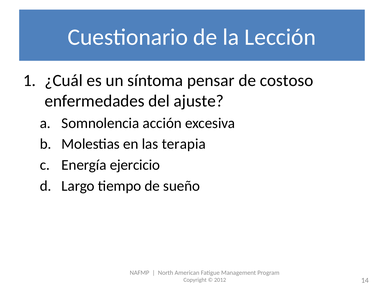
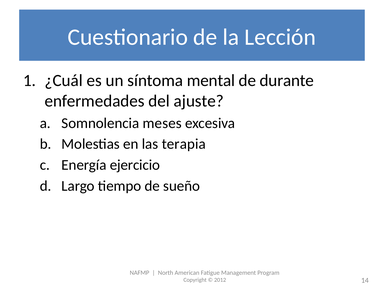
pensar: pensar -> mental
costoso: costoso -> durante
acción: acción -> meses
